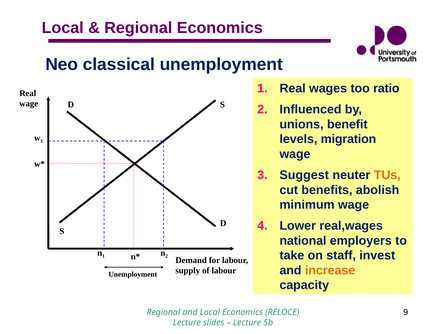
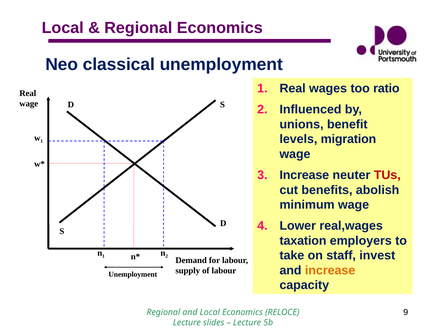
Suggest at (304, 175): Suggest -> Increase
TUs colour: orange -> red
national: national -> taxation
